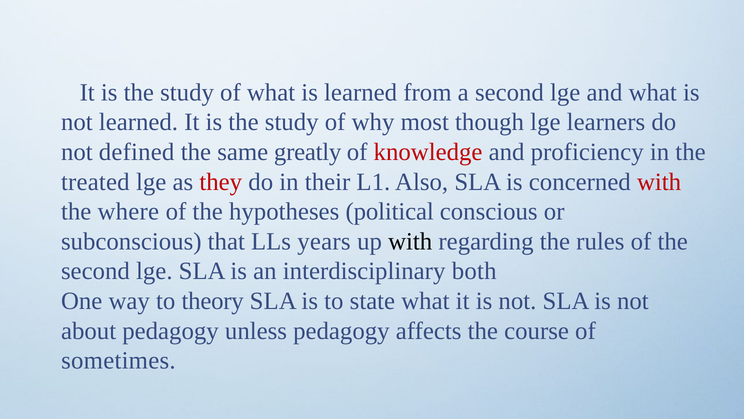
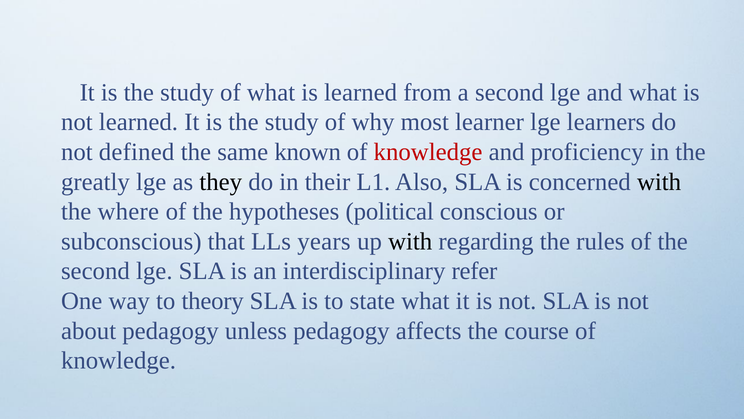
though: though -> learner
greatly: greatly -> known
treated: treated -> greatly
they colour: red -> black
with at (659, 182) colour: red -> black
both: both -> refer
sometimes at (118, 360): sometimes -> knowledge
